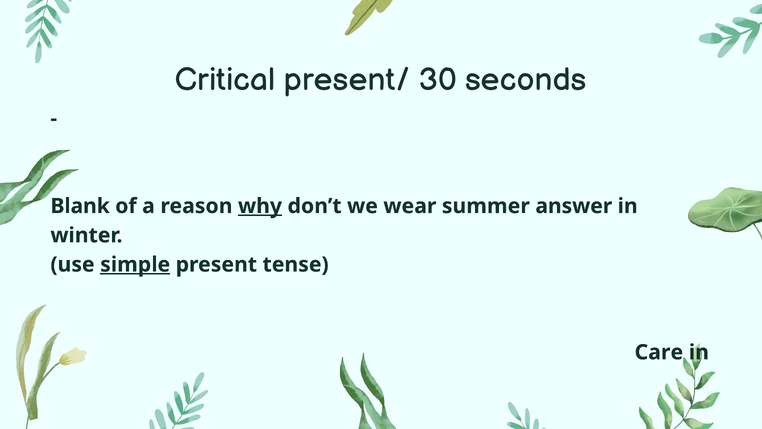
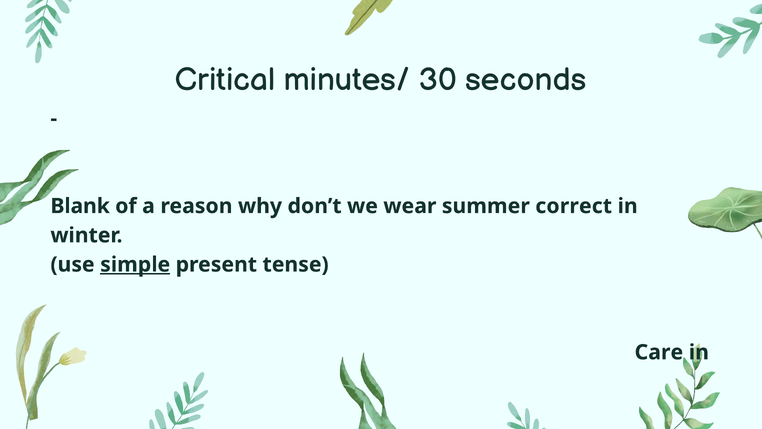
present/: present/ -> minutes/
why underline: present -> none
answer: answer -> correct
